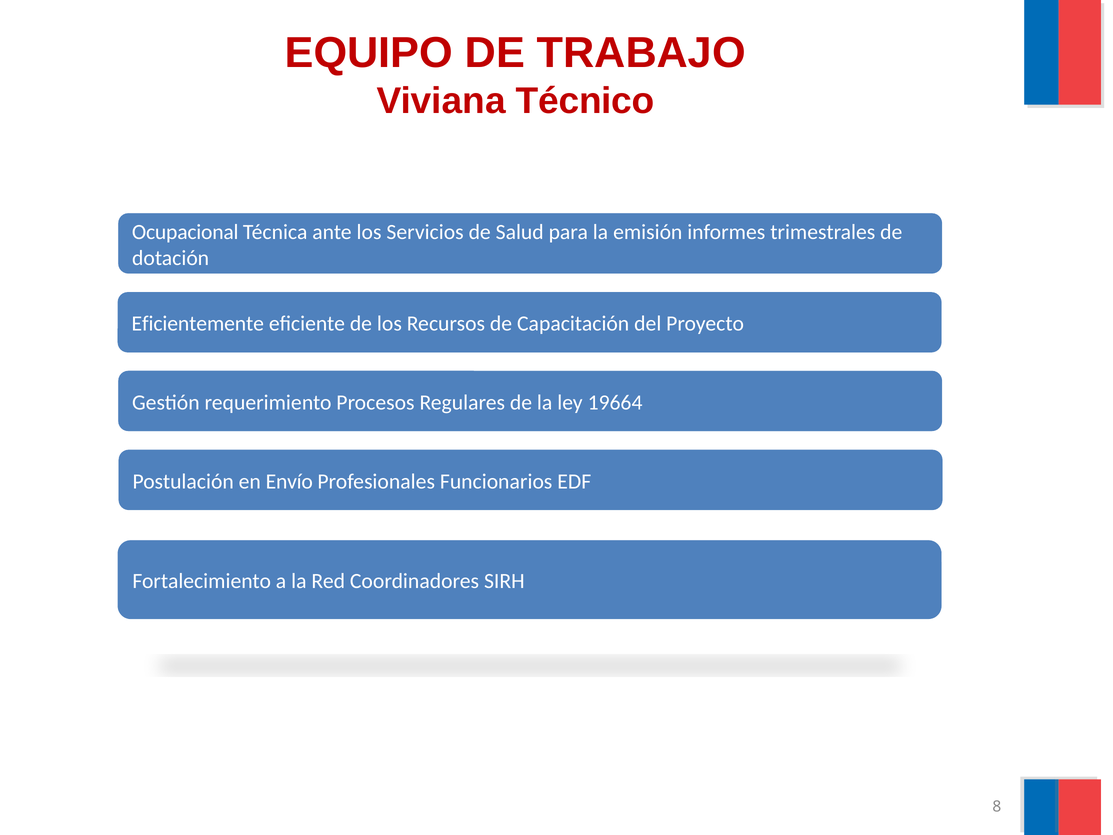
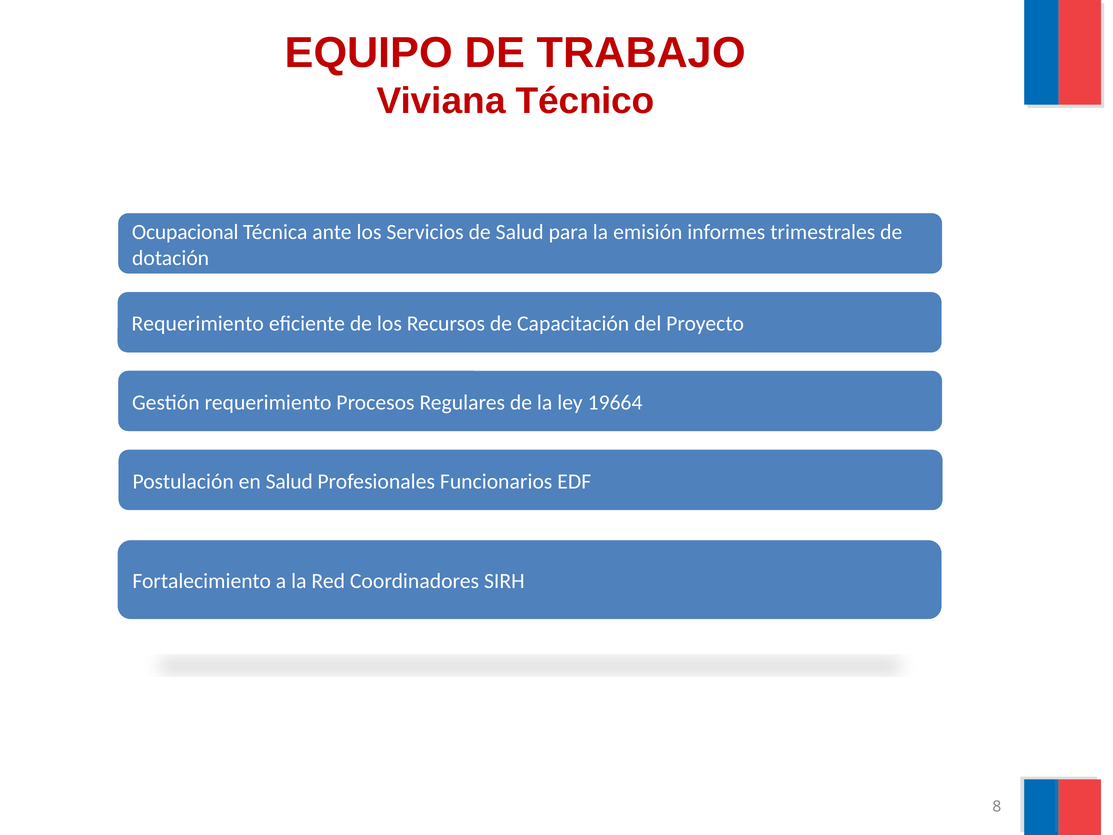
Eficientemente at (198, 324): Eficientemente -> Requerimiento
en Envío: Envío -> Salud
